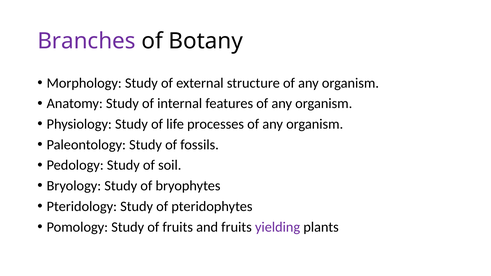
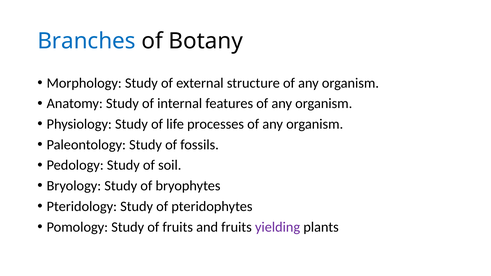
Branches colour: purple -> blue
